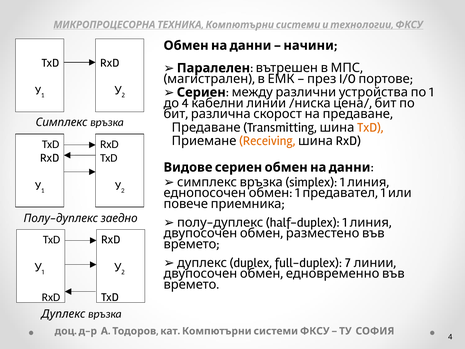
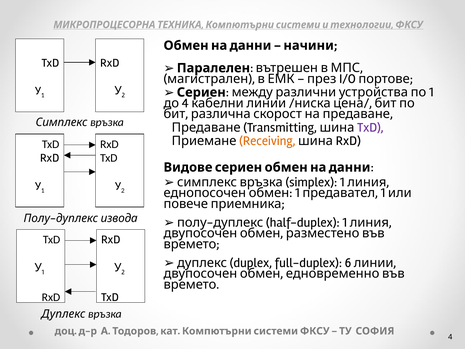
TxD at (370, 127) colour: orange -> purple
заедно: заедно -> извода
7: 7 -> 6
